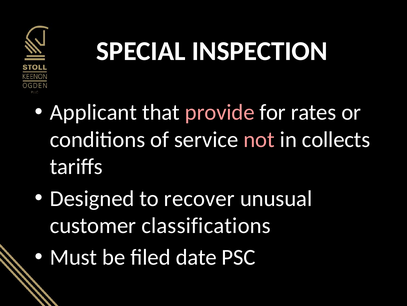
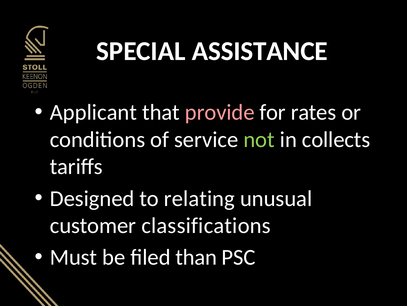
INSPECTION: INSPECTION -> ASSISTANCE
not colour: pink -> light green
recover: recover -> relating
date: date -> than
